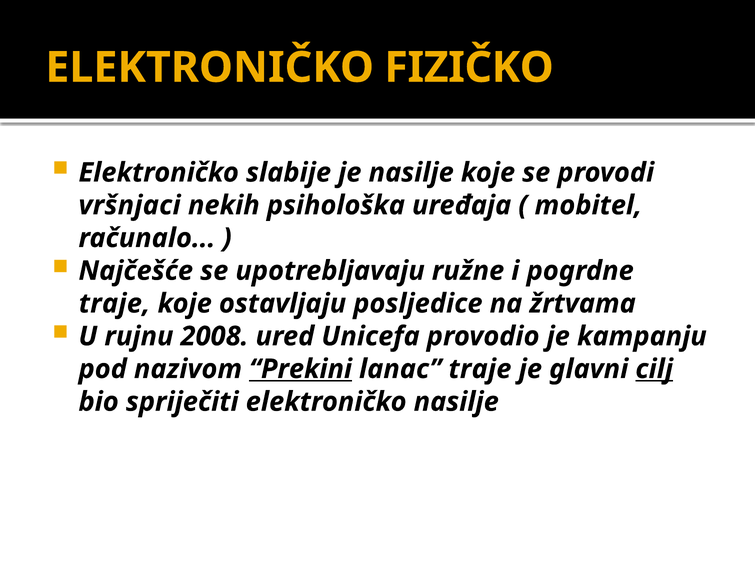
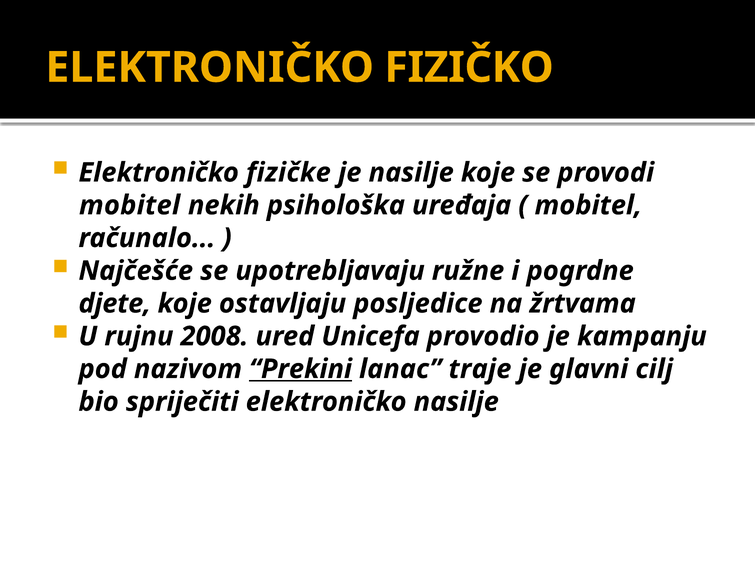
slabije: slabije -> fizičke
vršnjaci at (130, 205): vršnjaci -> mobitel
traje at (114, 303): traje -> djete
cilj underline: present -> none
